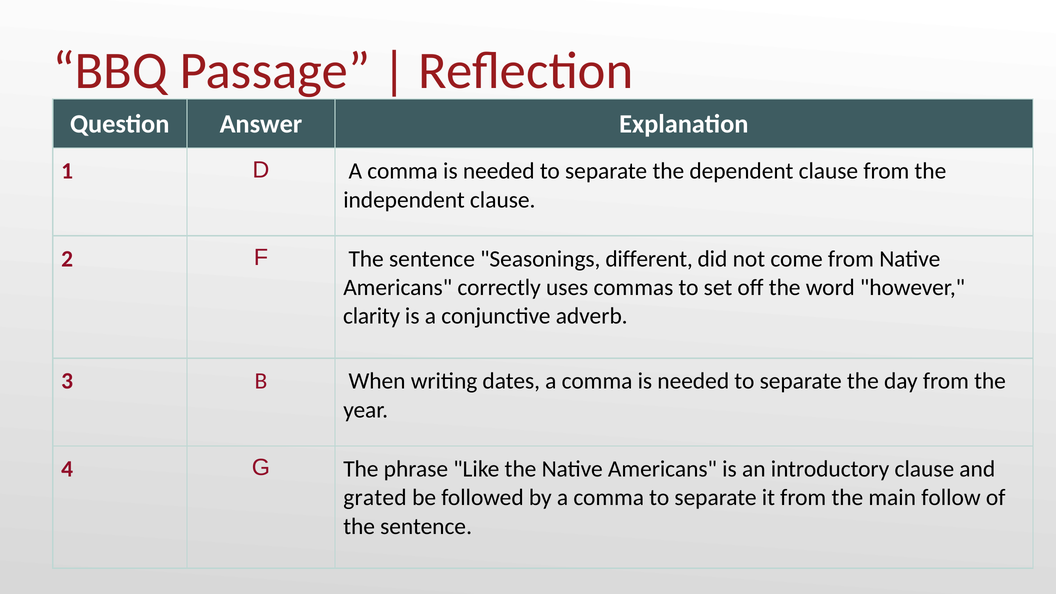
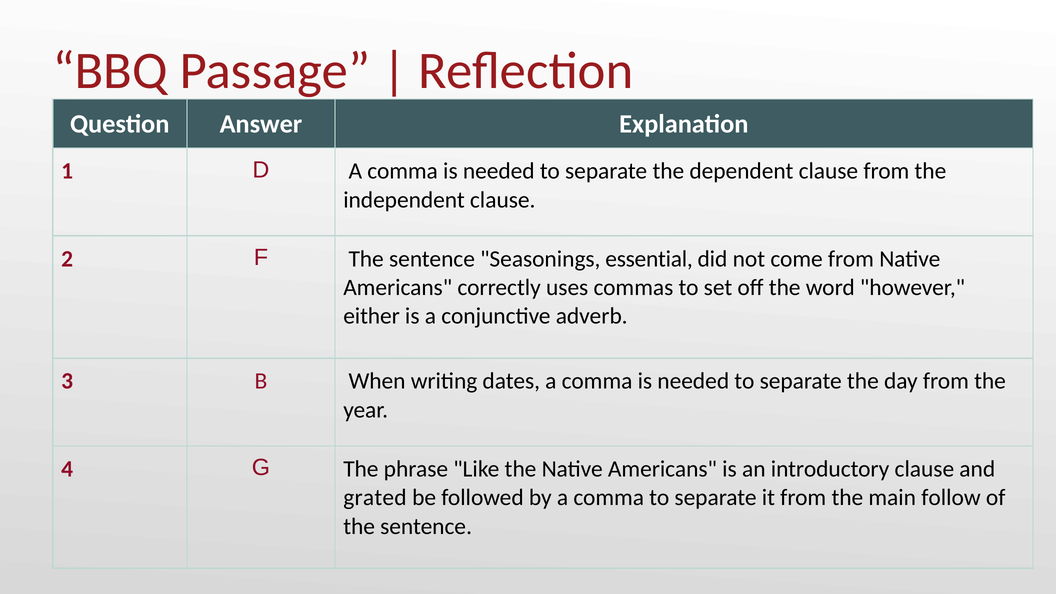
different: different -> essential
clarity: clarity -> either
